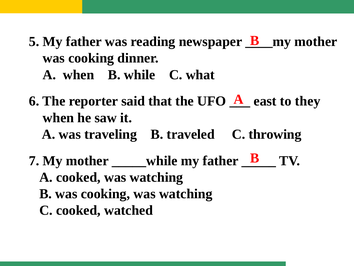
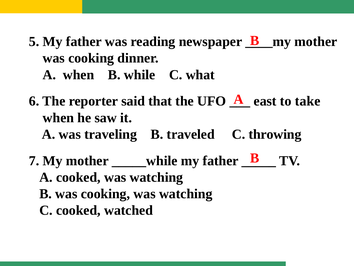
they: they -> take
